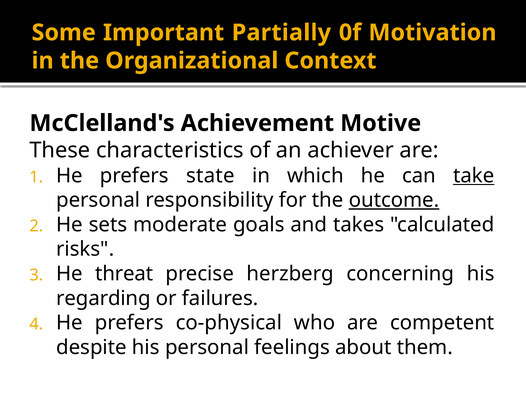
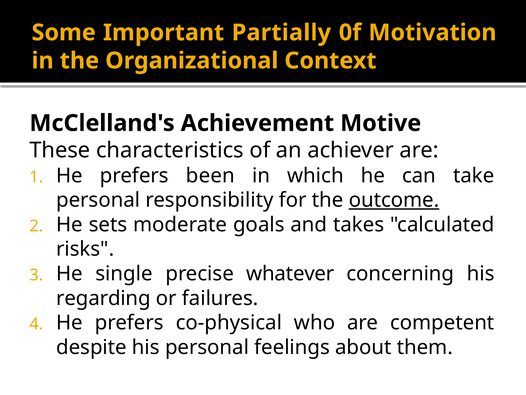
state: state -> been
take underline: present -> none
threat: threat -> single
herzberg: herzberg -> whatever
